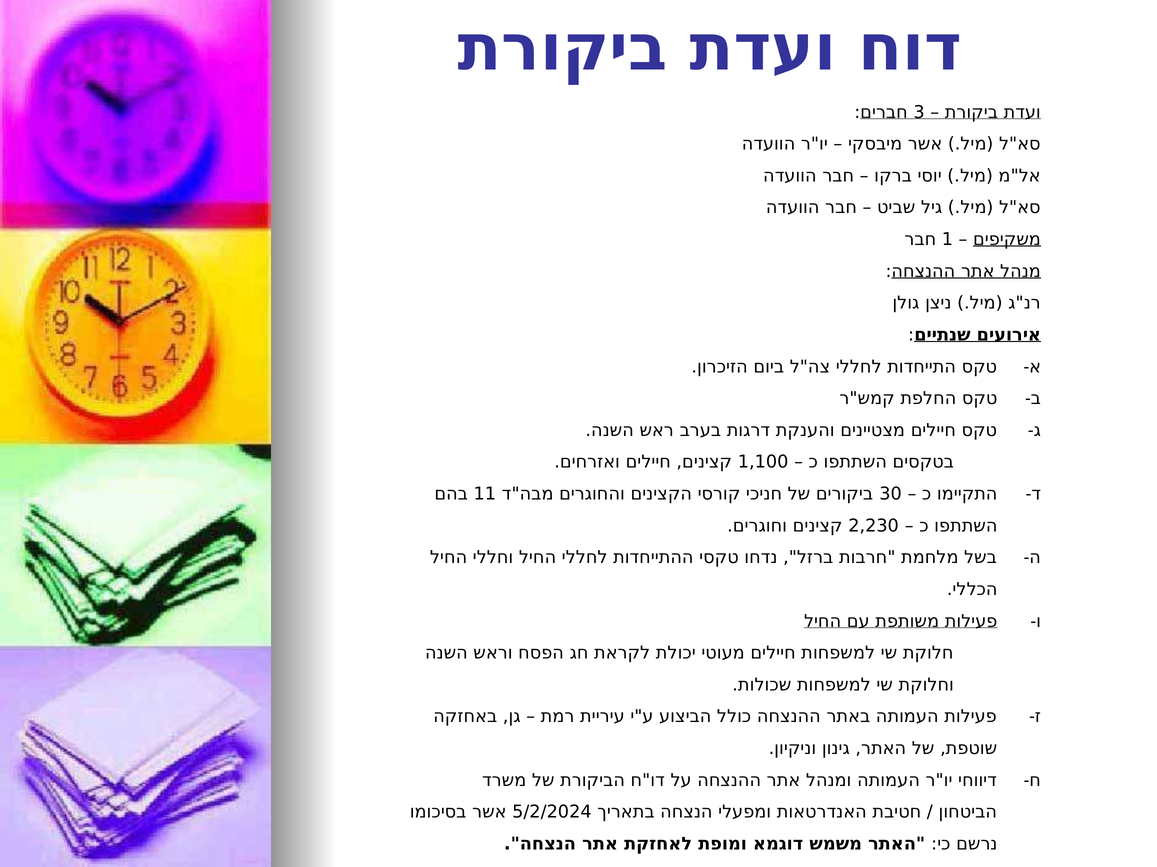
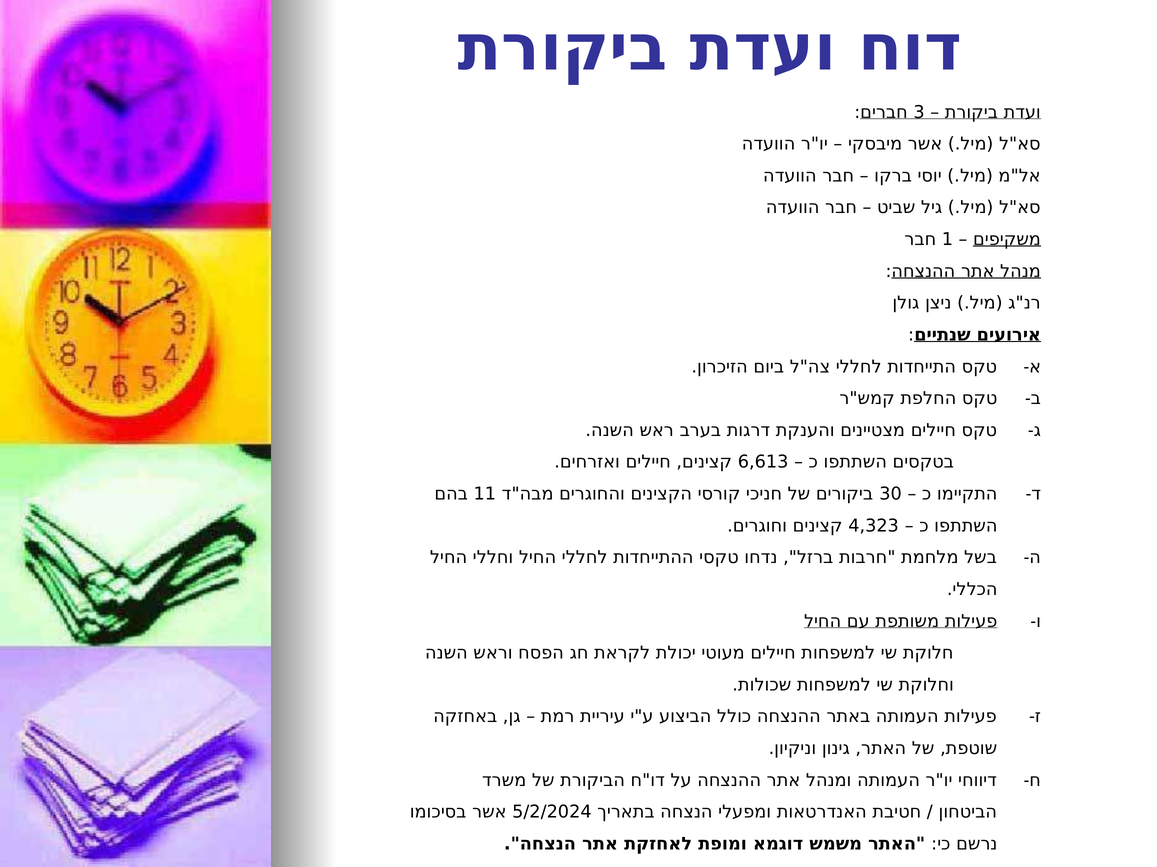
1,100: 1,100 -> 6,613
2,230: 2,230 -> 4,323
